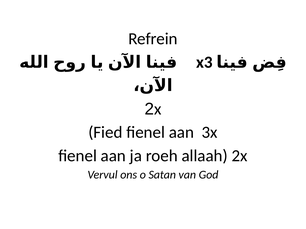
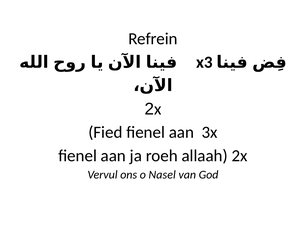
Satan: Satan -> Nasel
